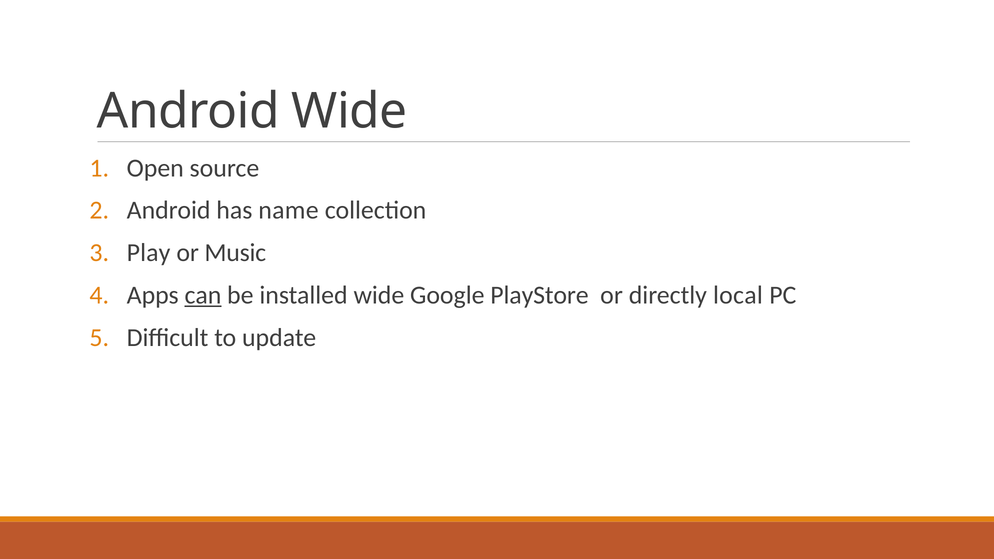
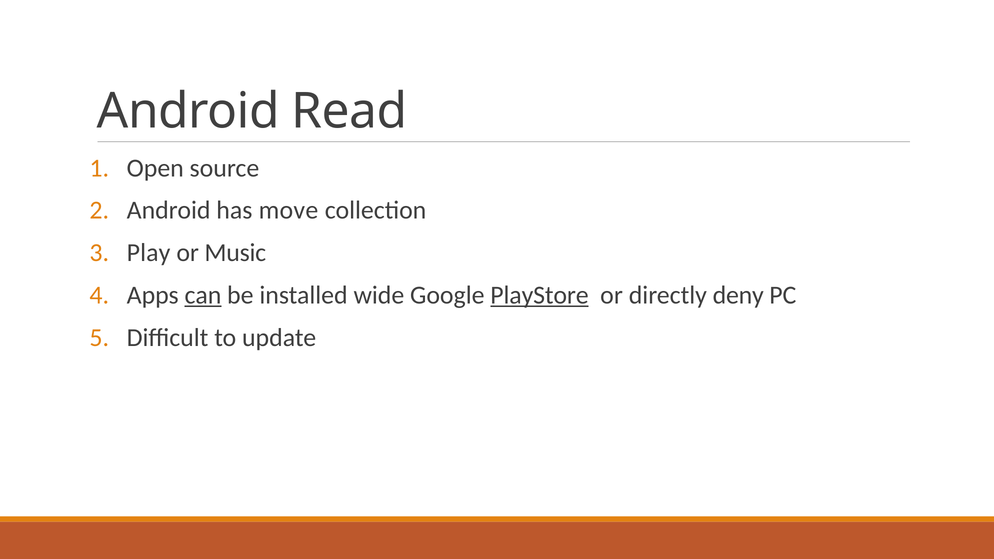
Android Wide: Wide -> Read
name: name -> move
PlayStore underline: none -> present
local: local -> deny
